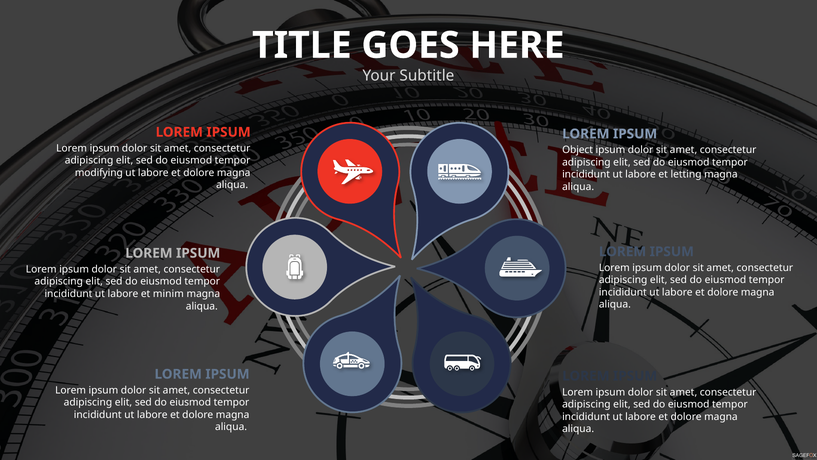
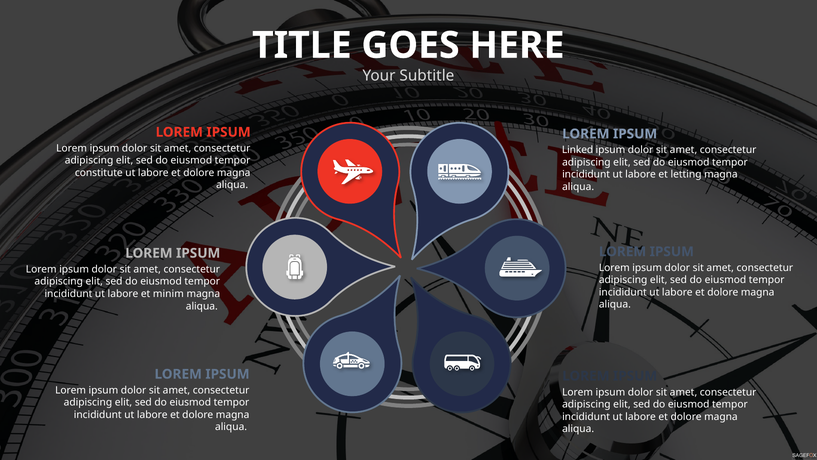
Object: Object -> Linked
modifying: modifying -> constitute
